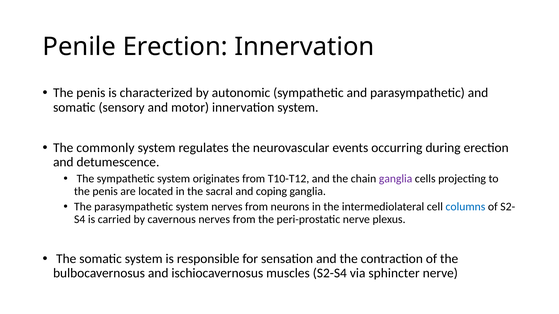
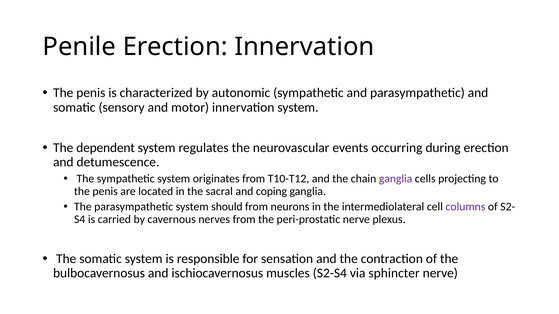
commonly: commonly -> dependent
system nerves: nerves -> should
columns colour: blue -> purple
